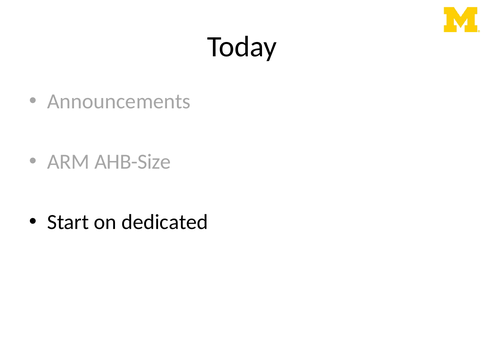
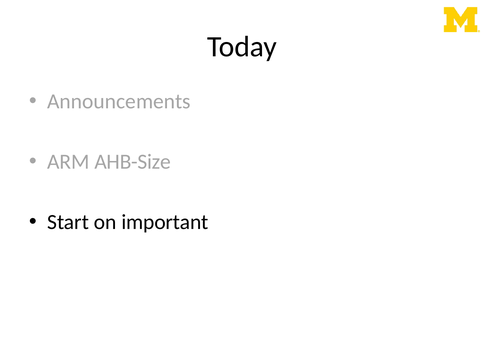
dedicated: dedicated -> important
